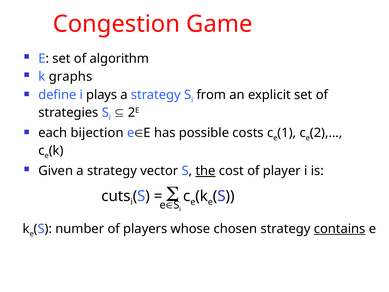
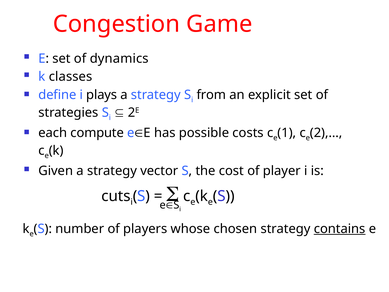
algorithm: algorithm -> dynamics
graphs: graphs -> classes
bijection: bijection -> compute
the underline: present -> none
